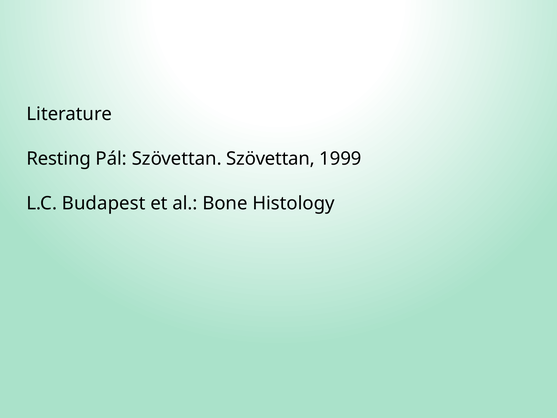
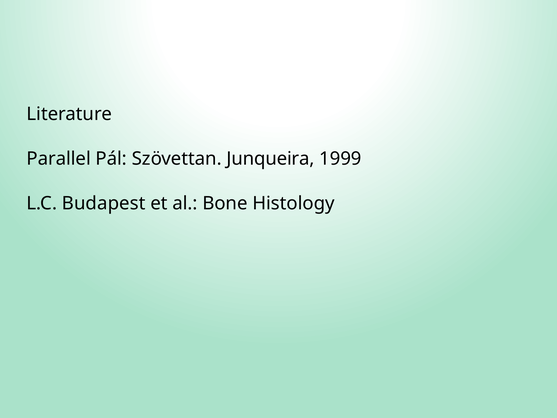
Resting: Resting -> Parallel
Szövettan Szövettan: Szövettan -> Junqueira
